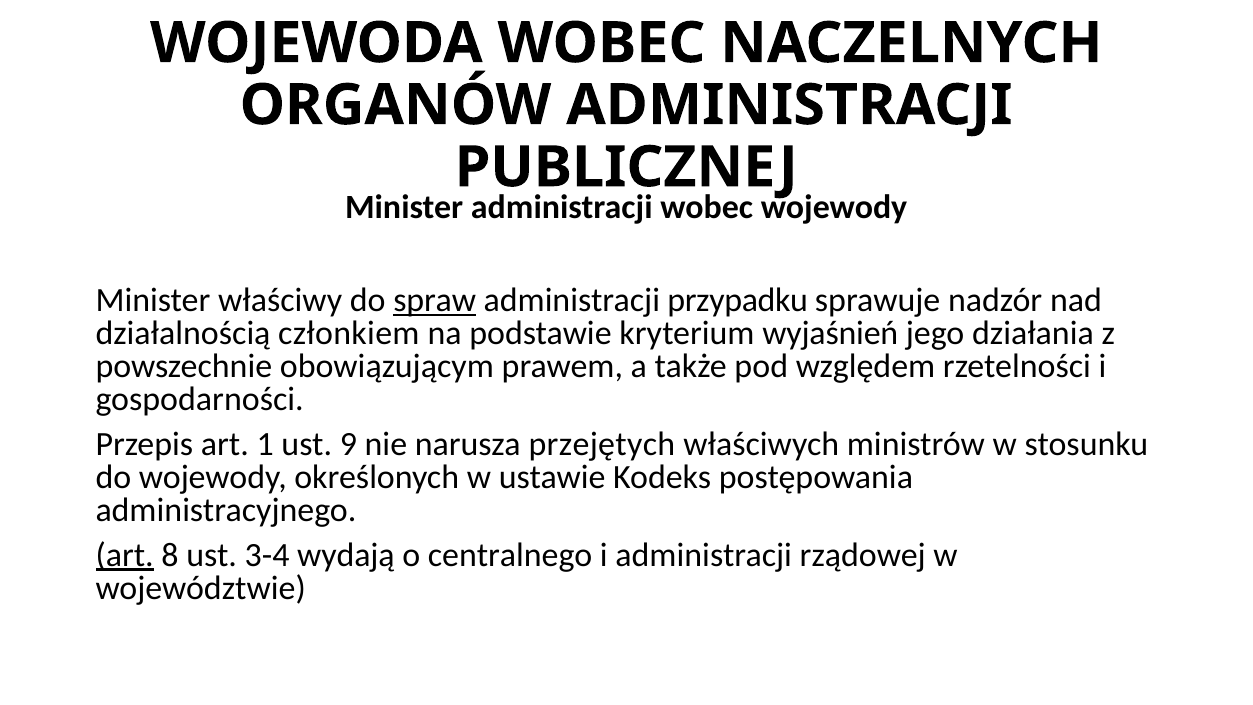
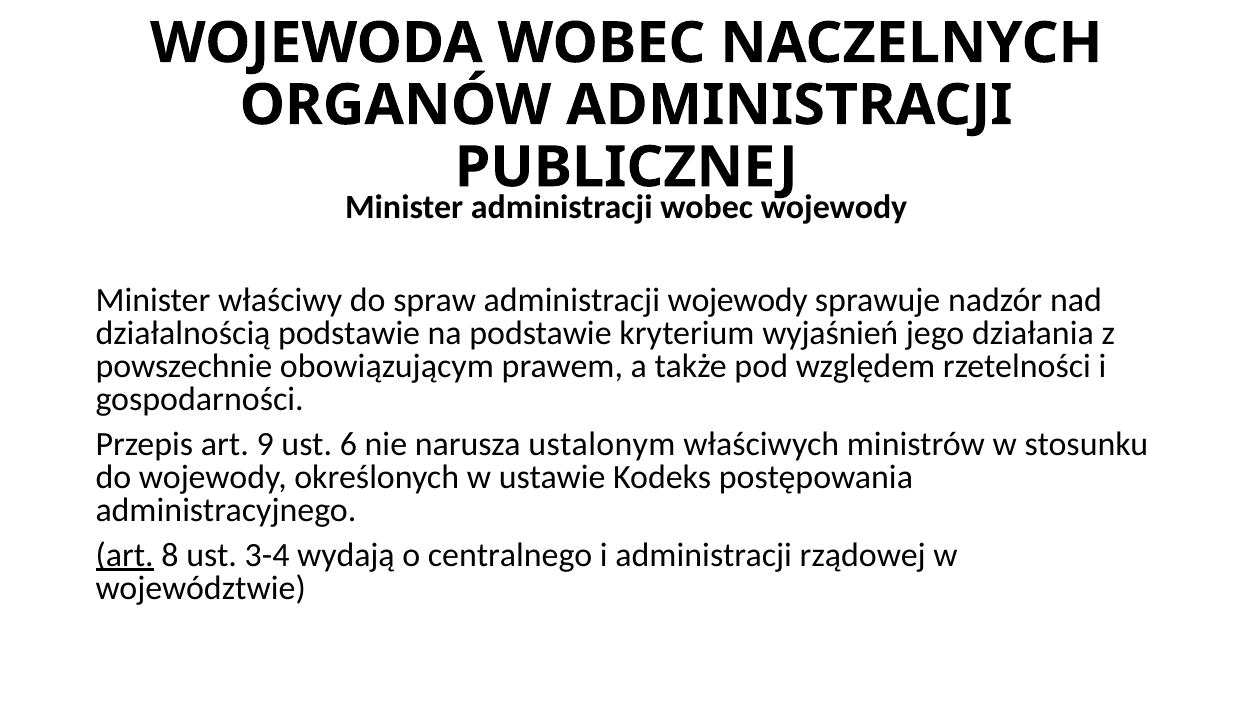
spraw underline: present -> none
administracji przypadku: przypadku -> wojewody
działalnością członkiem: członkiem -> podstawie
1: 1 -> 9
9: 9 -> 6
przejętych: przejętych -> ustalonym
